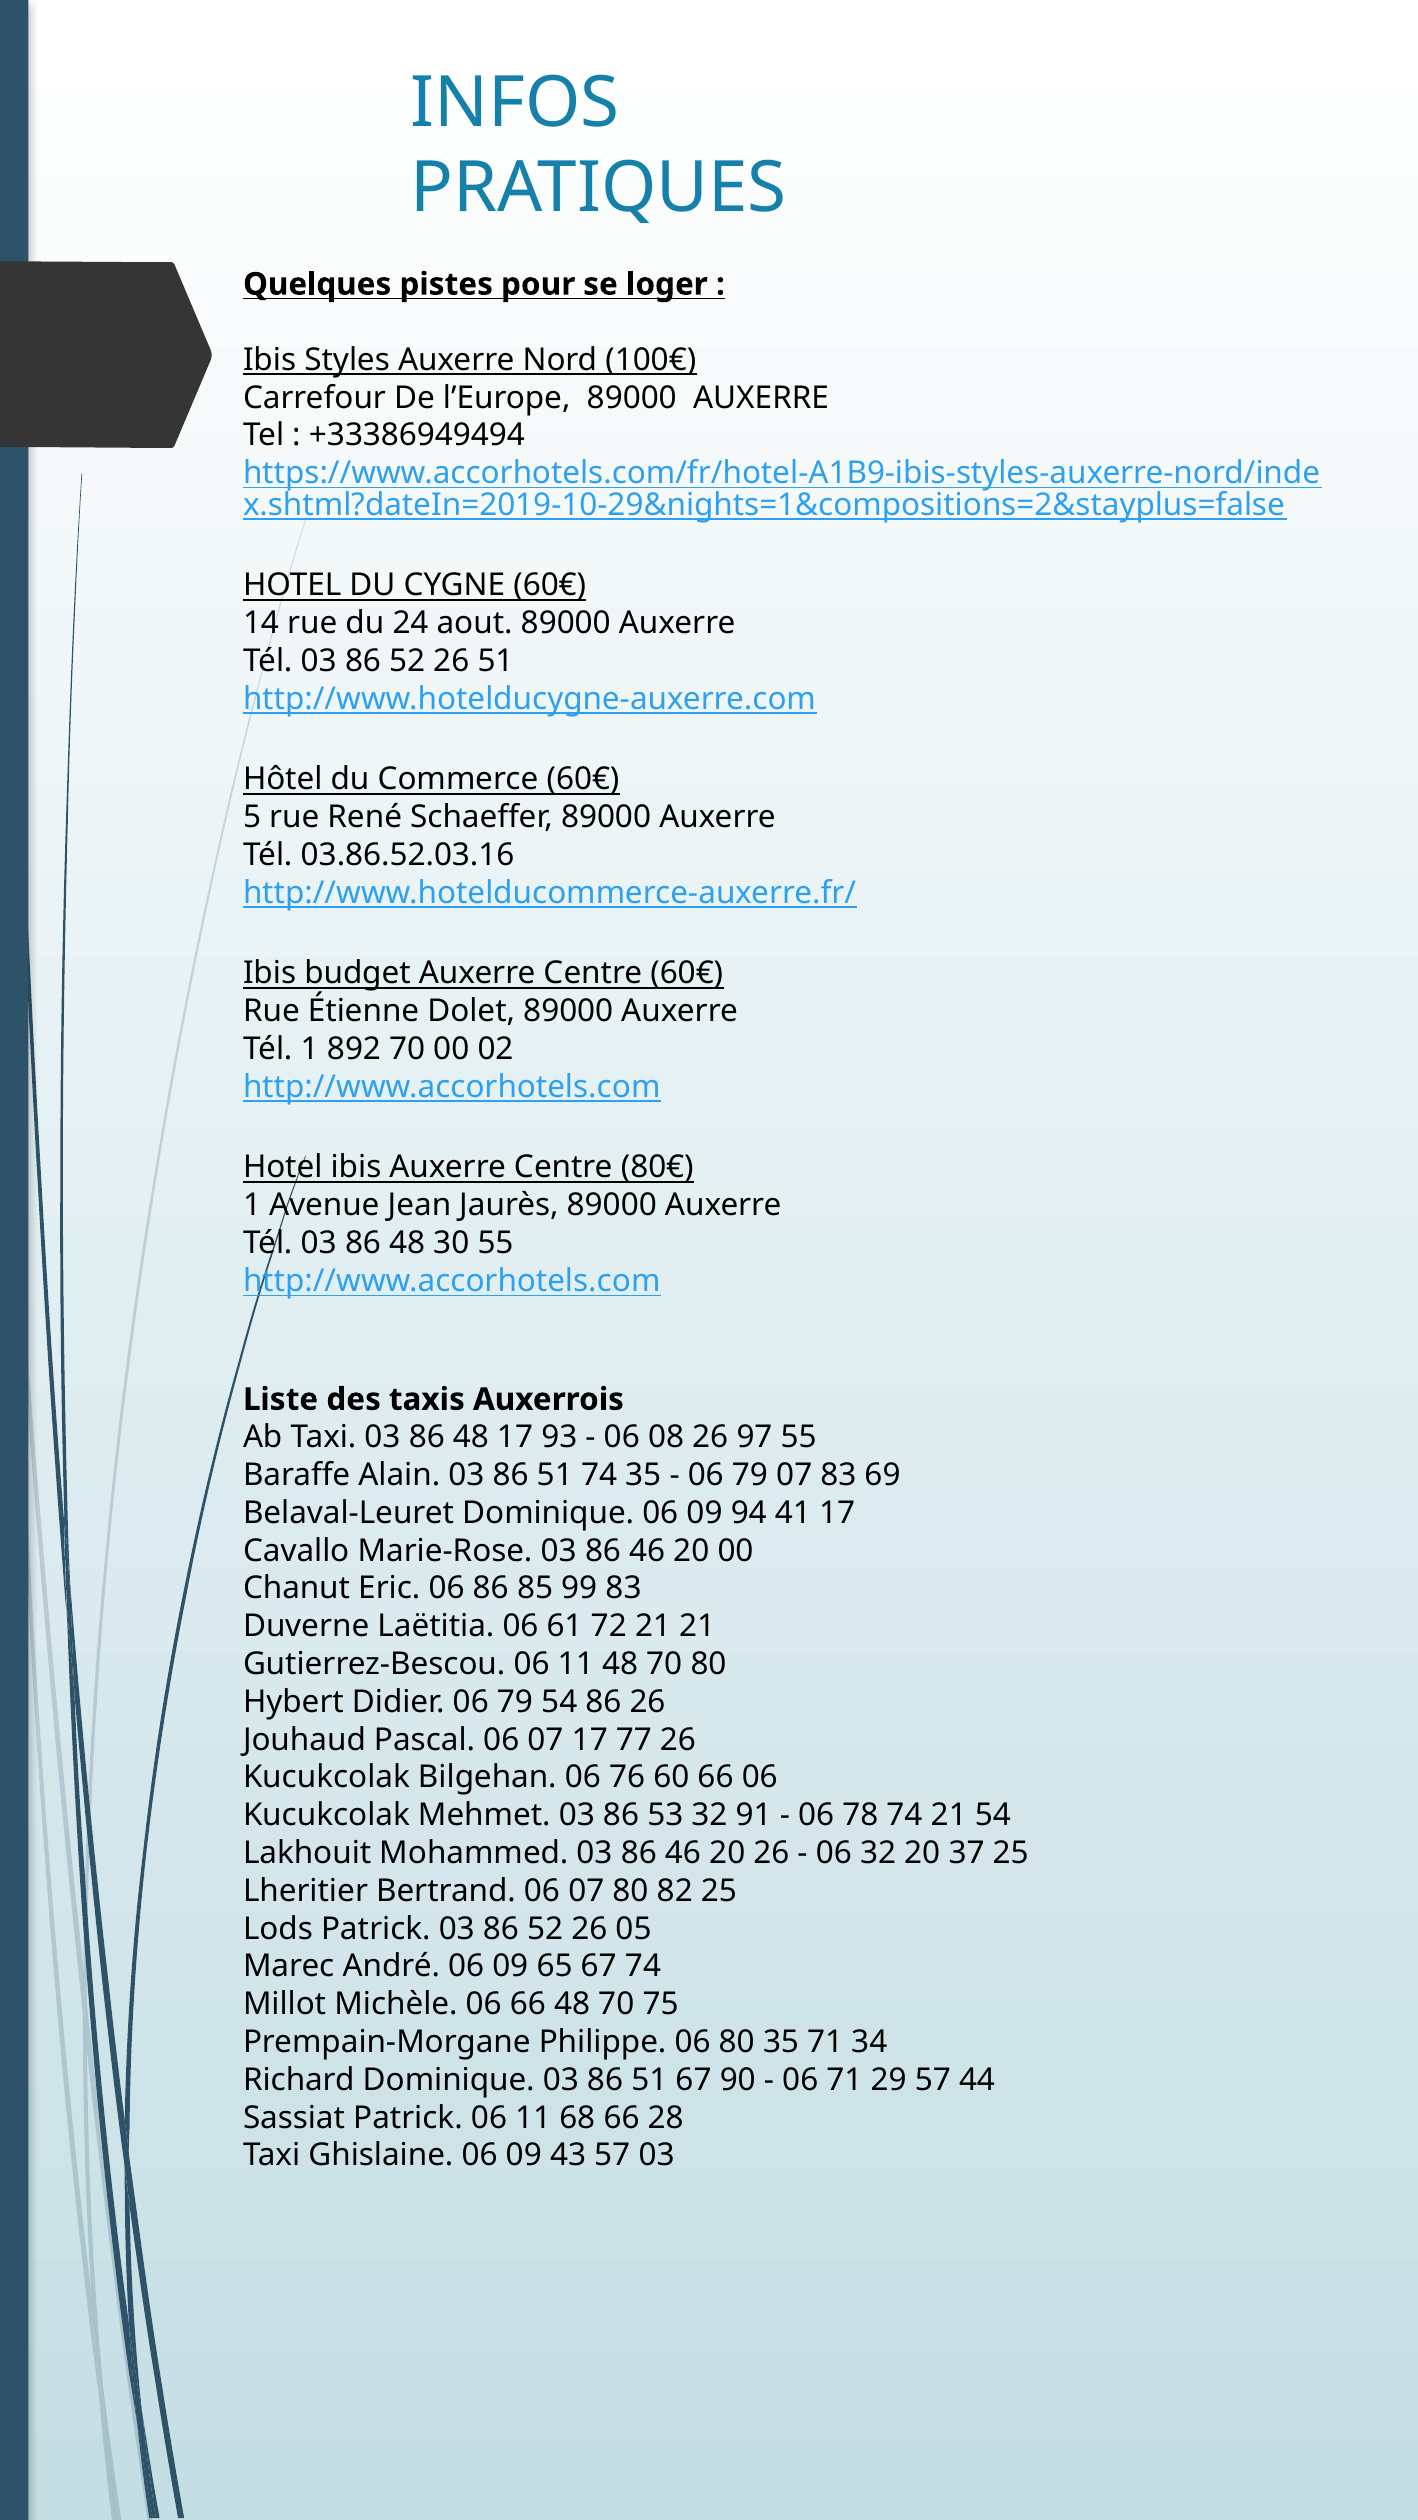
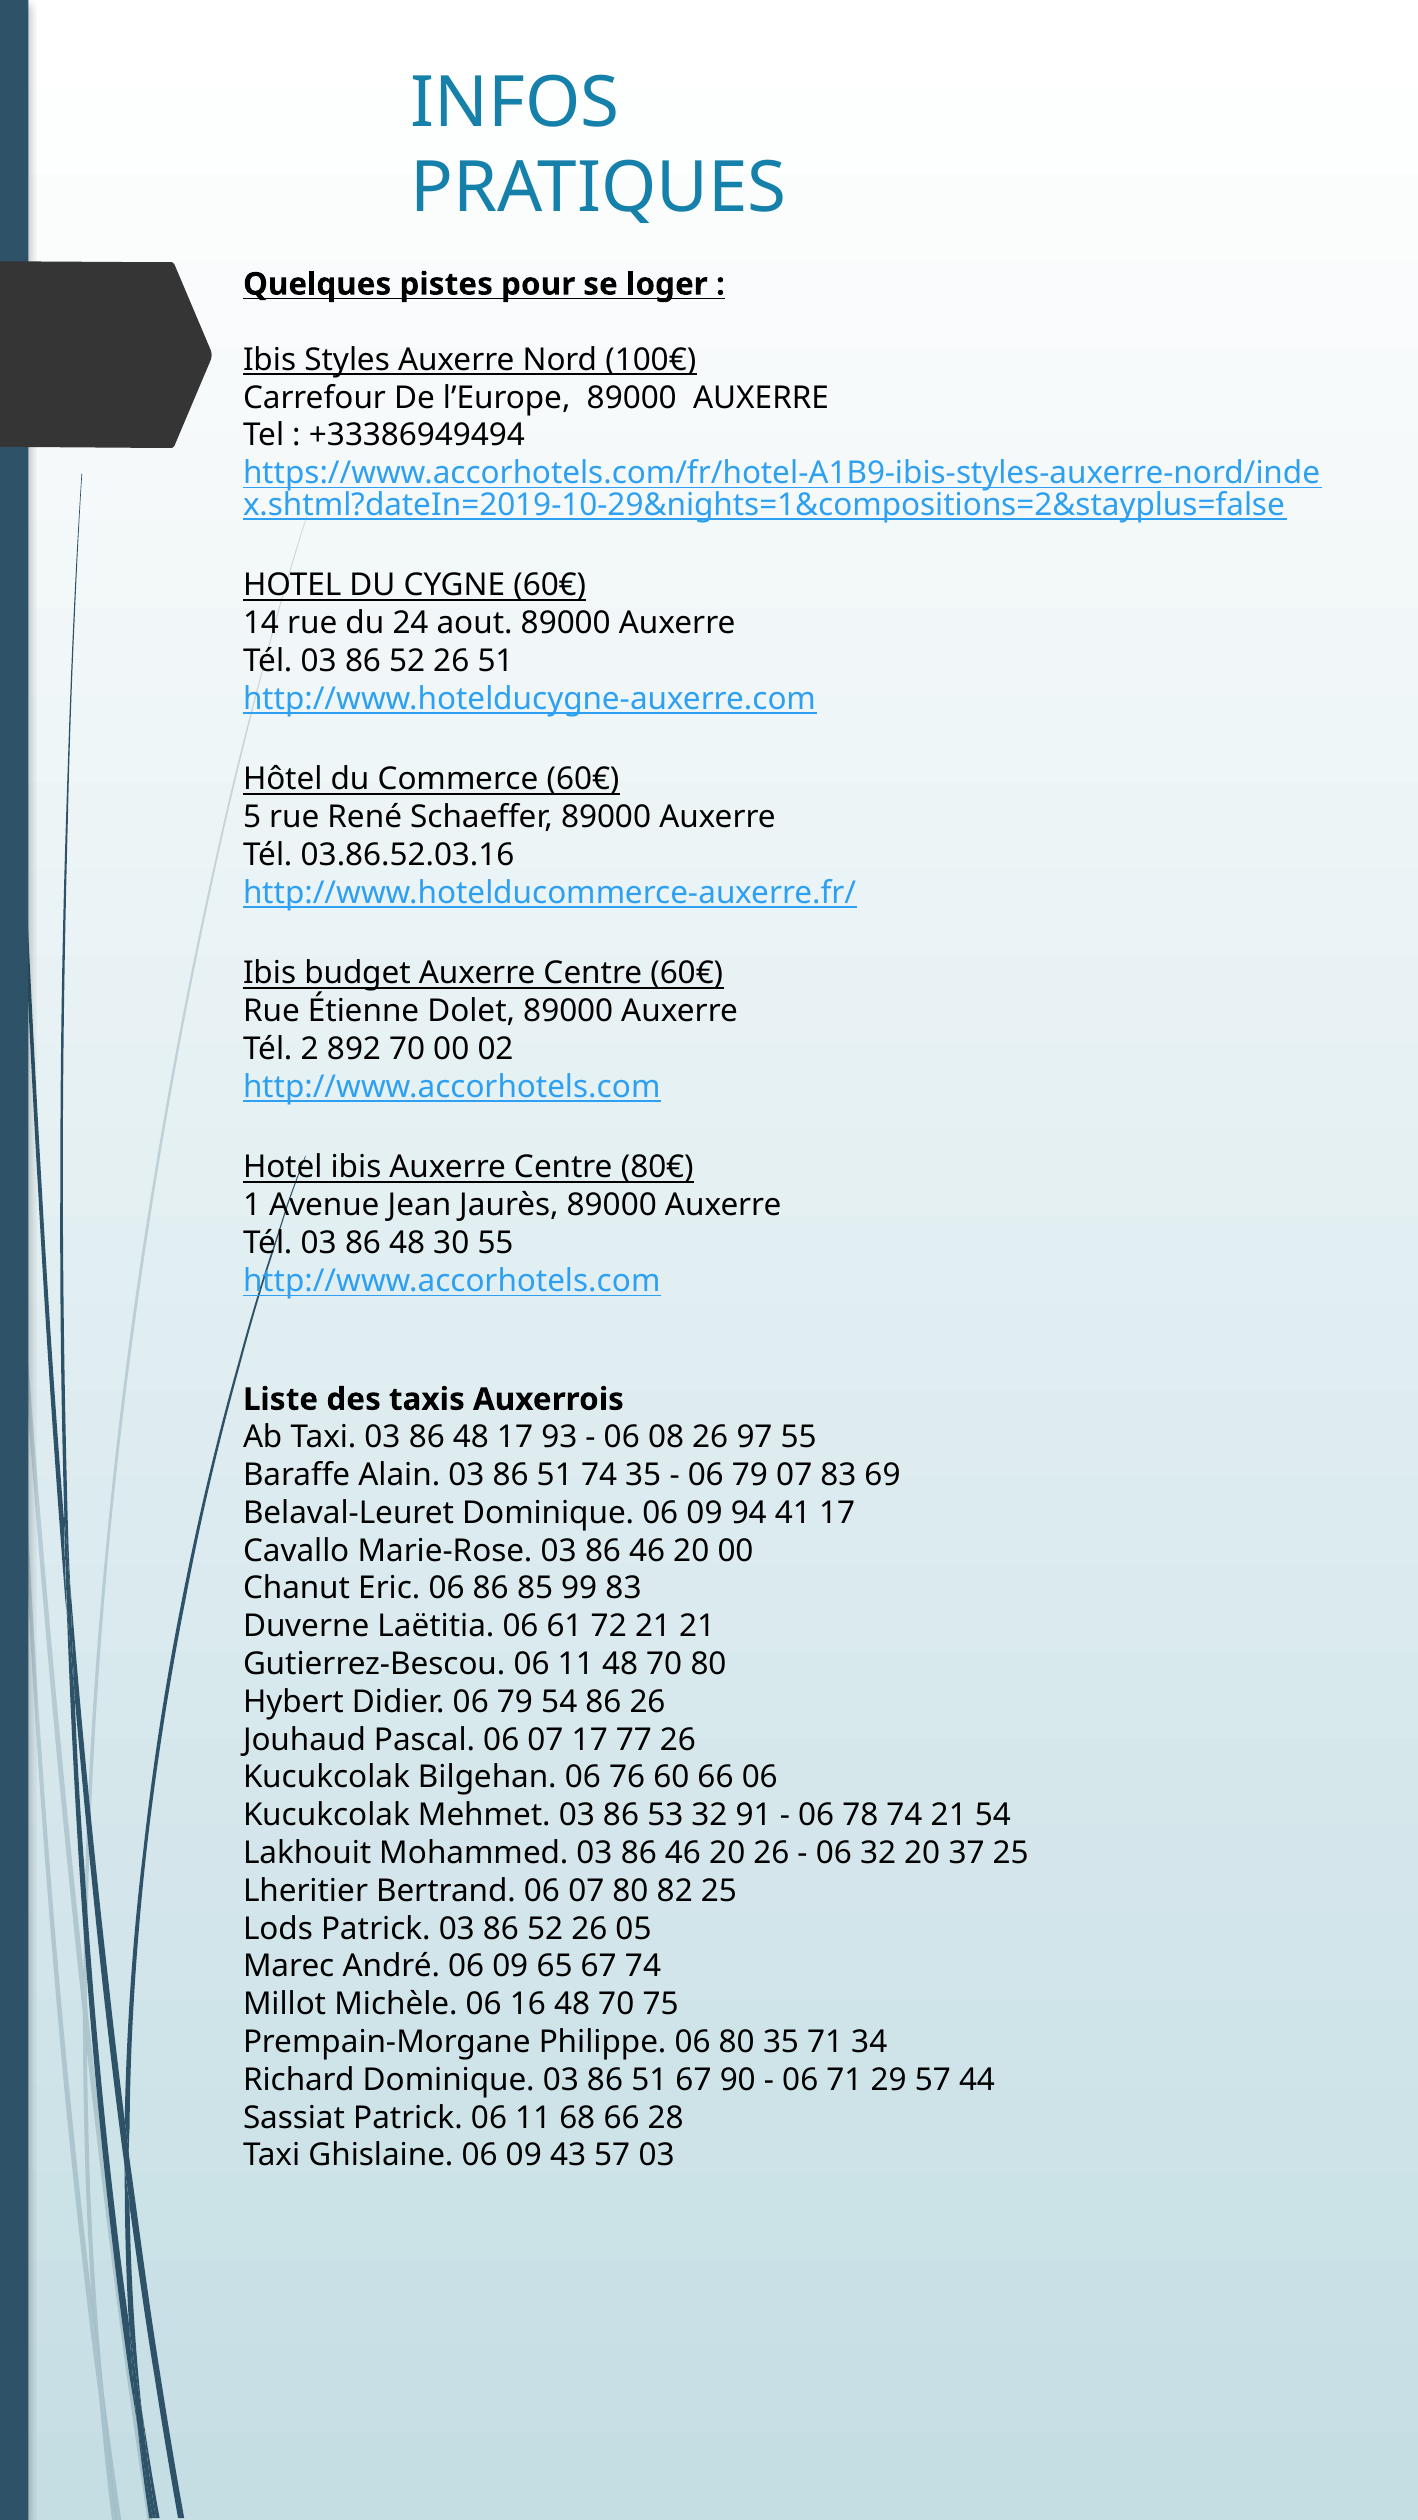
Tél 1: 1 -> 2
06 66: 66 -> 16
